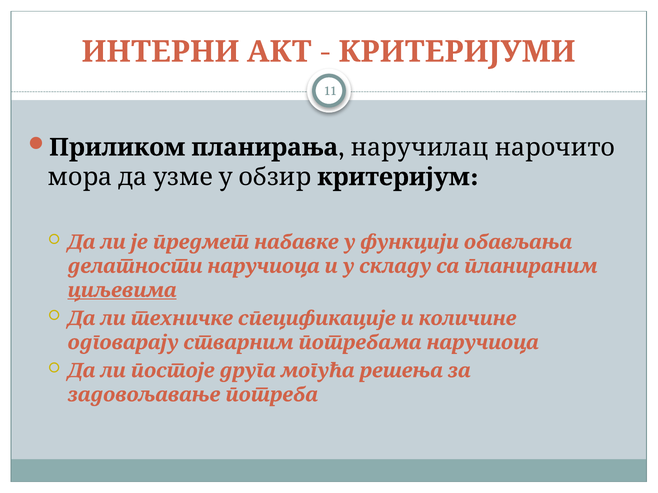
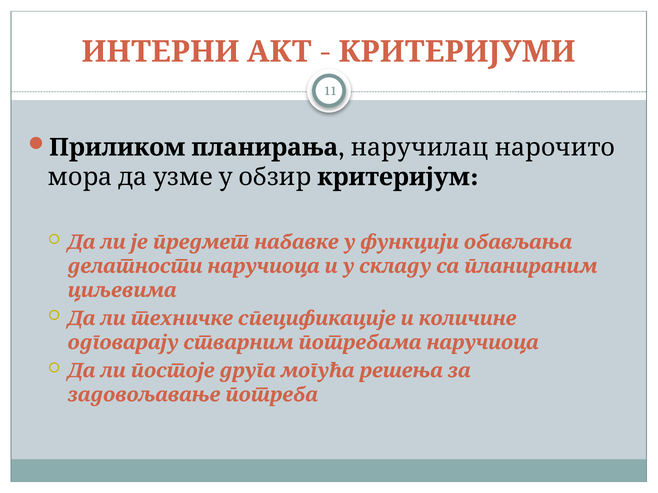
циљевима underline: present -> none
